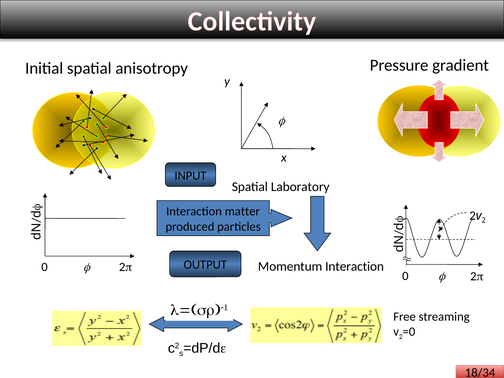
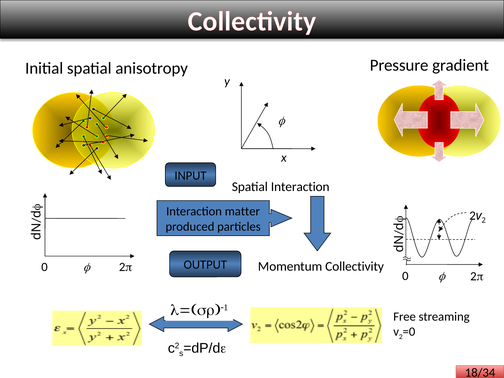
Spatial Laboratory: Laboratory -> Interaction
Momentum Interaction: Interaction -> Collectivity
